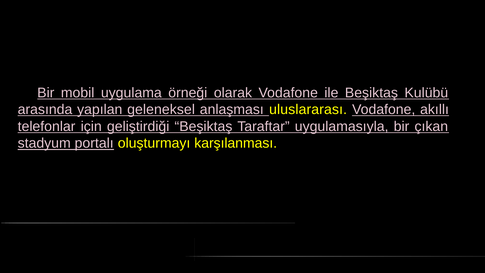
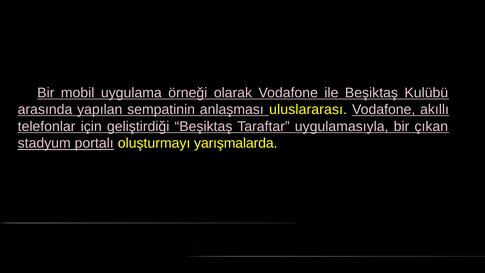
geleneksel: geleneksel -> sempatinin
karşılanması: karşılanması -> yarışmalarda
